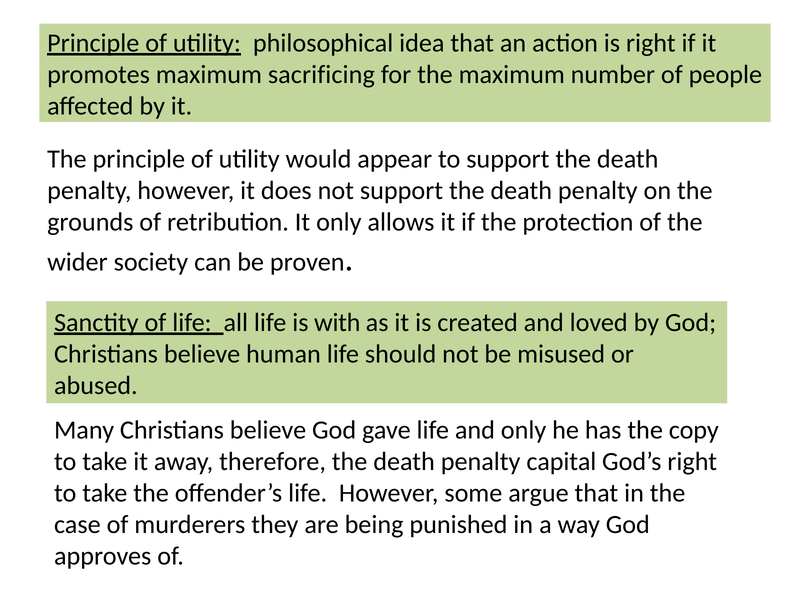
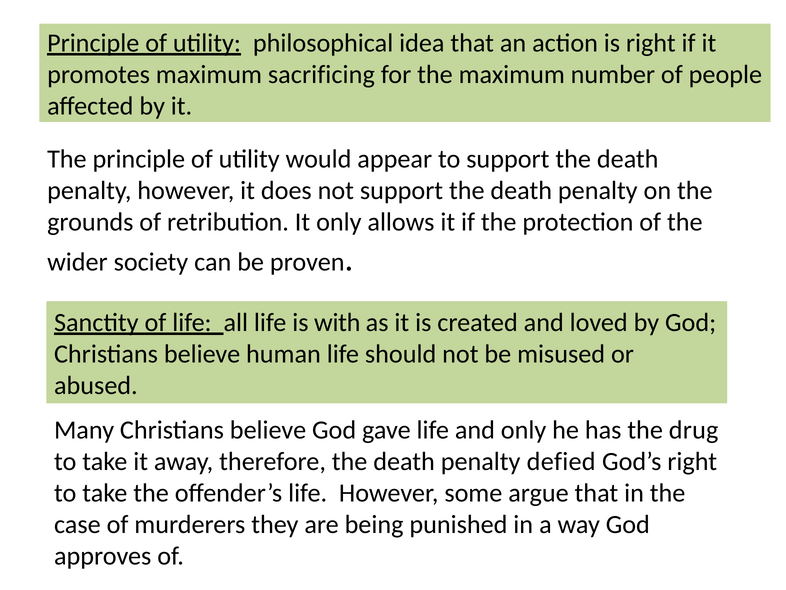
copy: copy -> drug
capital: capital -> defied
